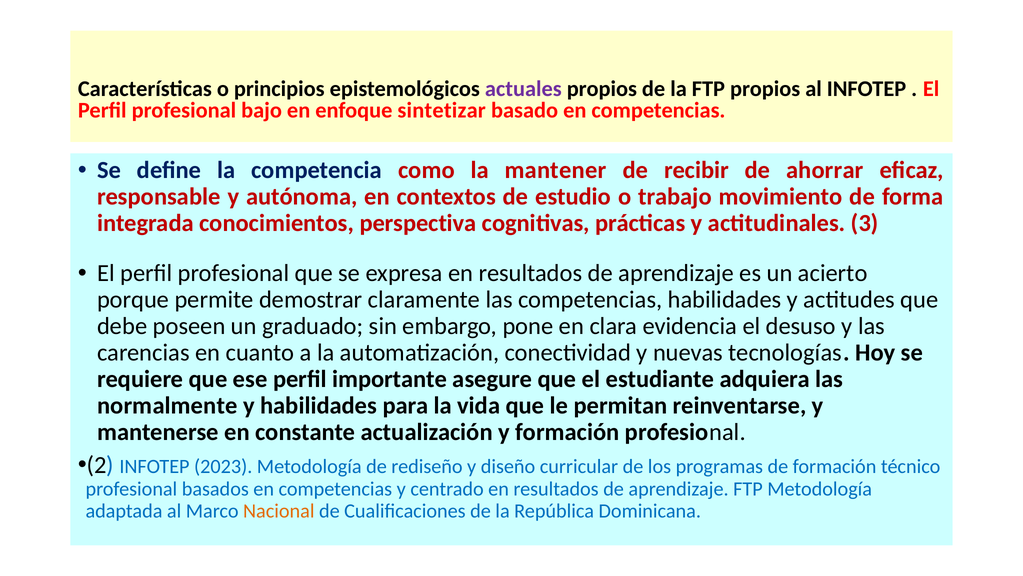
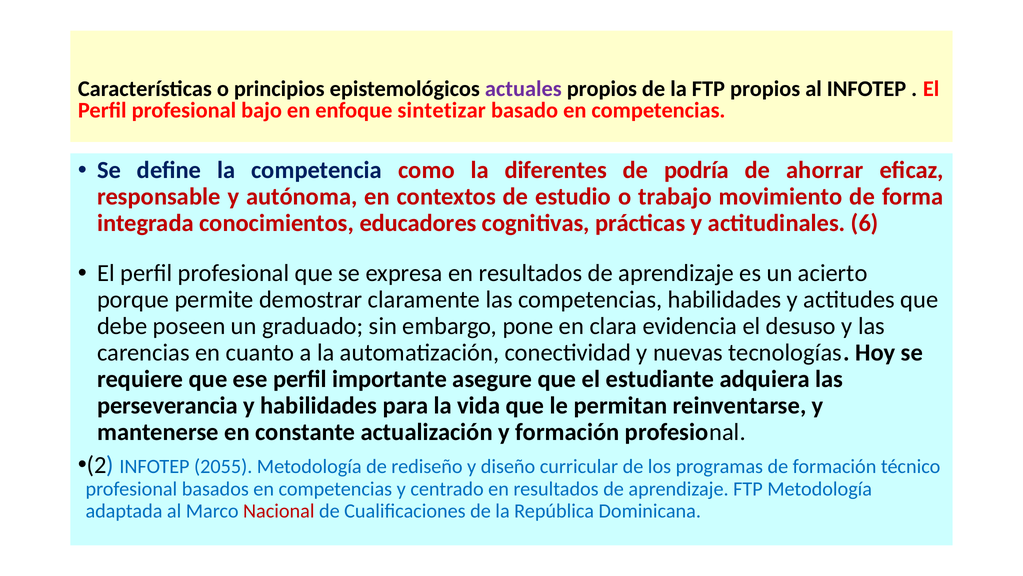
mantener: mantener -> diferentes
recibir: recibir -> podría
perspectiva: perspectiva -> educadores
3: 3 -> 6
normalmente: normalmente -> perseverancia
2023: 2023 -> 2055
Nacional colour: orange -> red
